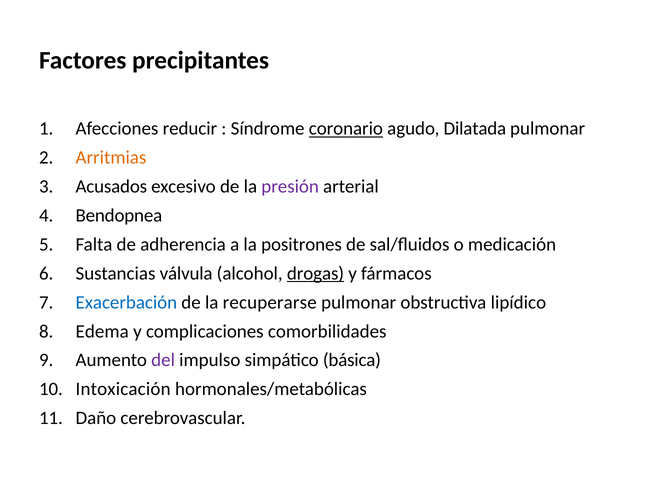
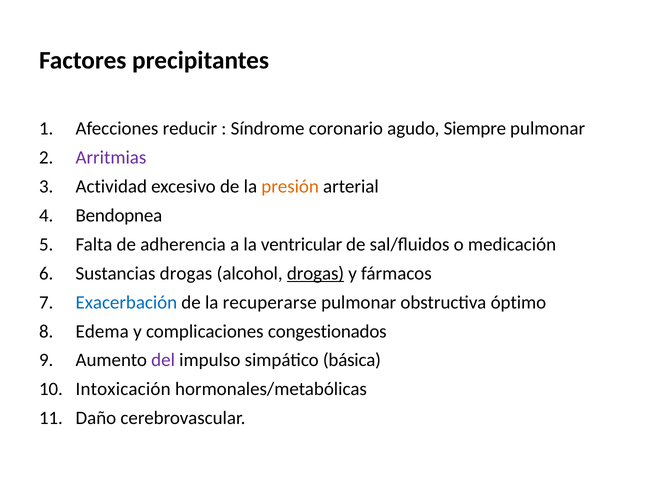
coronario underline: present -> none
Dilatada: Dilatada -> Siempre
Arritmias colour: orange -> purple
Acusados: Acusados -> Actividad
presión colour: purple -> orange
positrones: positrones -> ventricular
Sustancias válvula: válvula -> drogas
lipídico: lipídico -> óptimo
comorbilidades: comorbilidades -> congestionados
